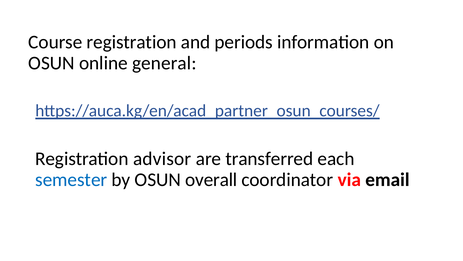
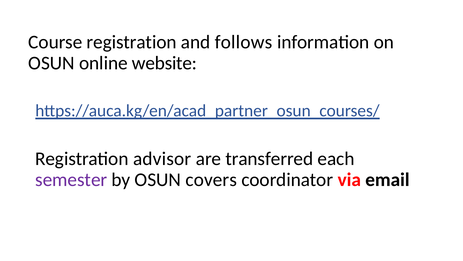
periods: periods -> follows
general: general -> website
semester colour: blue -> purple
overall: overall -> covers
